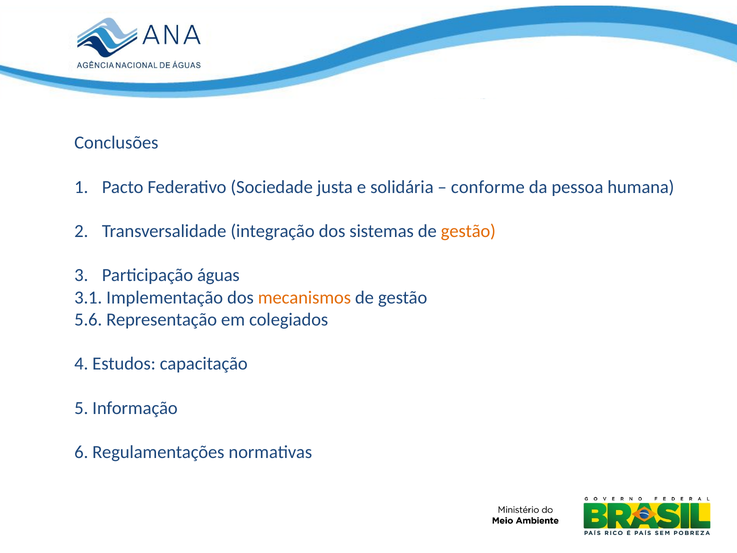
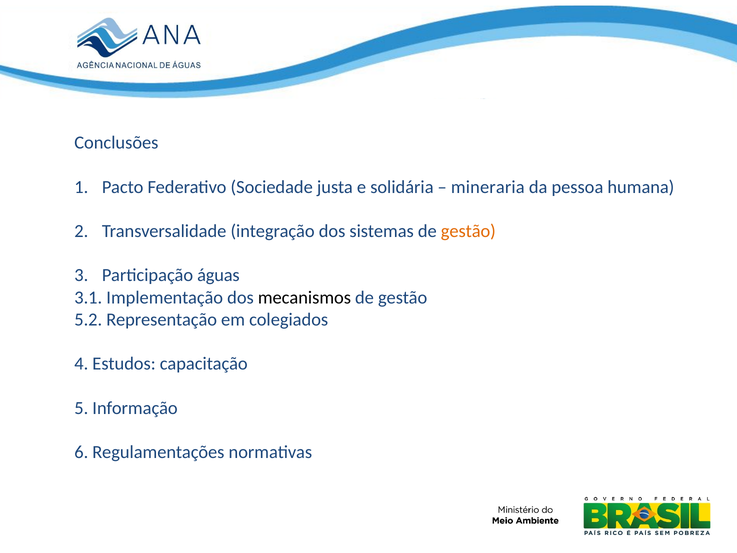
conforme: conforme -> mineraria
mecanismos colour: orange -> black
5.6: 5.6 -> 5.2
